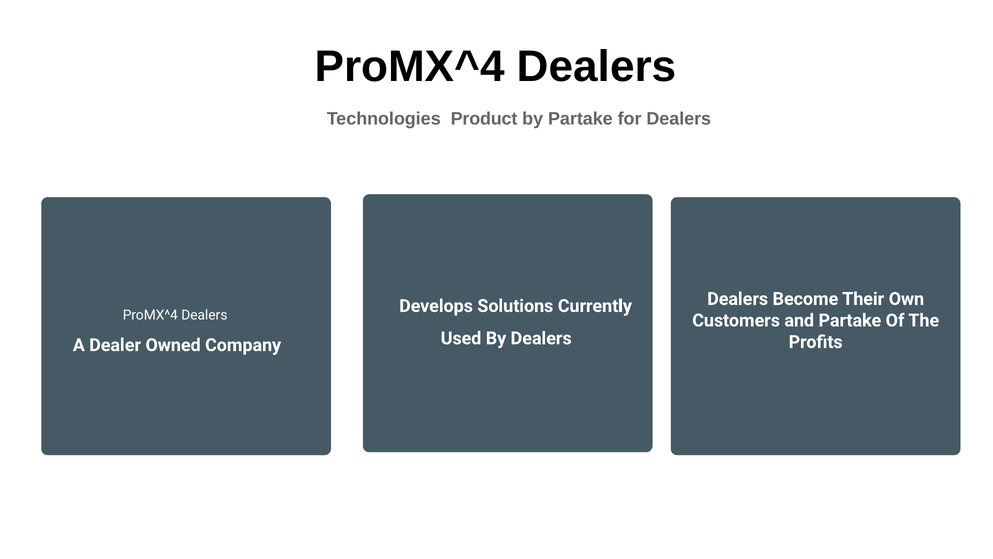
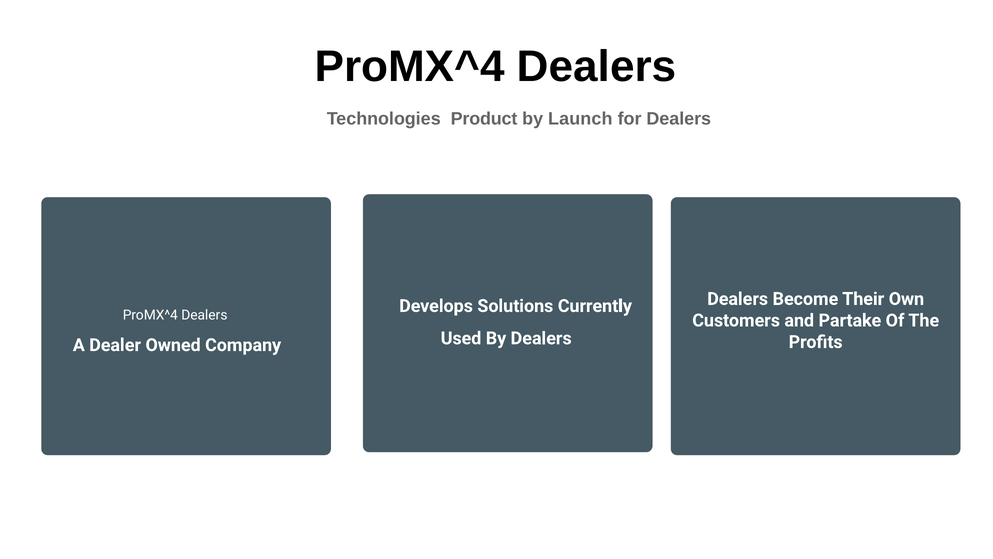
by Partake: Partake -> Launch
